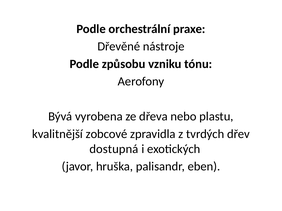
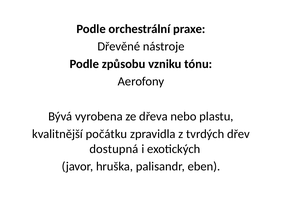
zobcové: zobcové -> počátku
